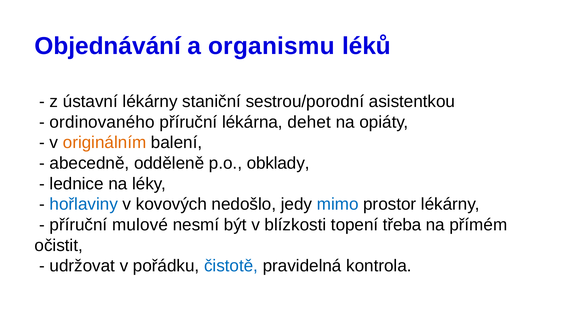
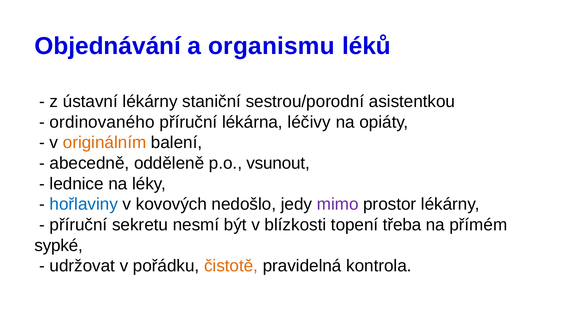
dehet: dehet -> léčivy
obklady: obklady -> vsunout
mimo colour: blue -> purple
mulové: mulové -> sekretu
očistit: očistit -> sypké
čistotě colour: blue -> orange
